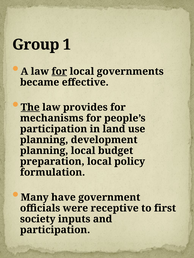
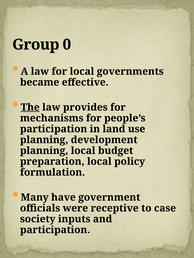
1: 1 -> 0
for at (59, 72) underline: present -> none
first: first -> case
